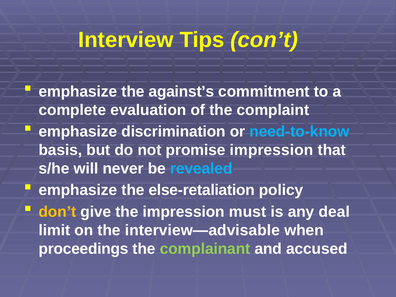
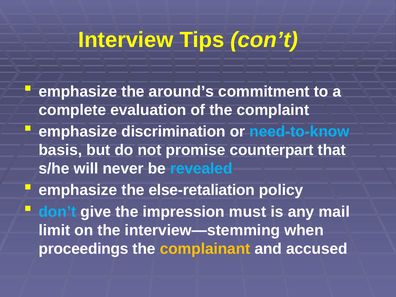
against’s: against’s -> around’s
promise impression: impression -> counterpart
don’t colour: yellow -> light blue
deal: deal -> mail
interview—advisable: interview—advisable -> interview—stemming
complainant colour: light green -> yellow
